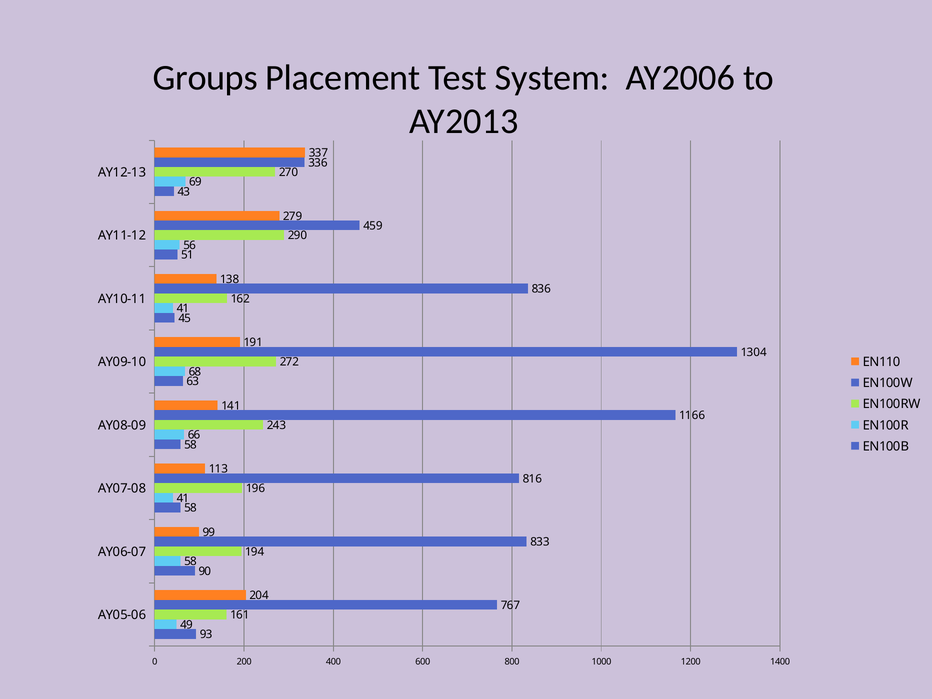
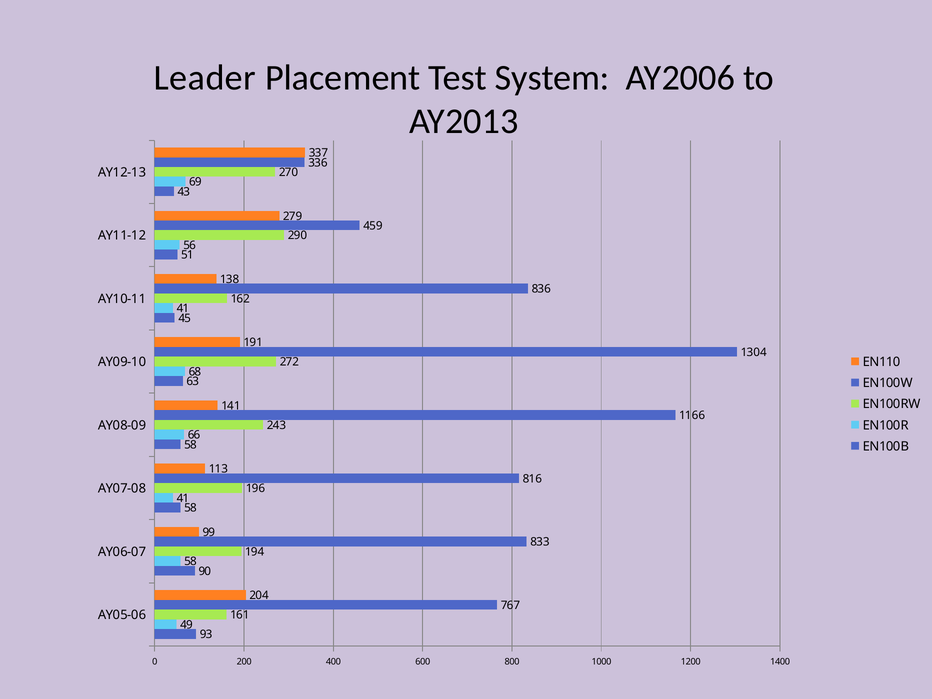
Groups: Groups -> Leader
